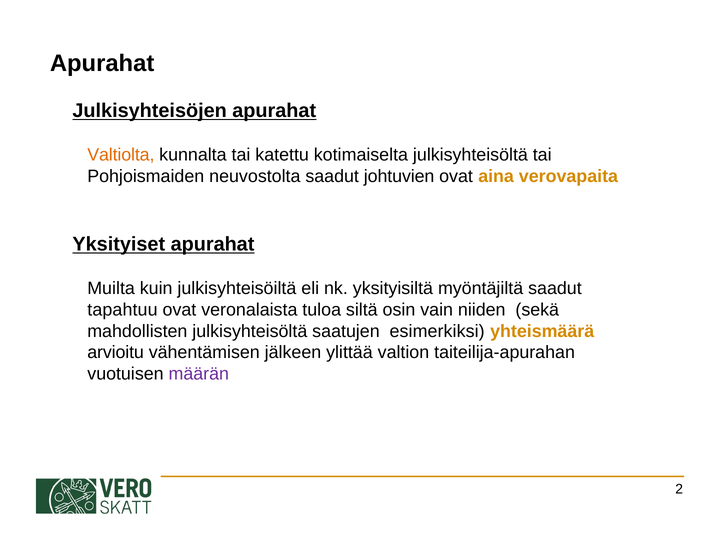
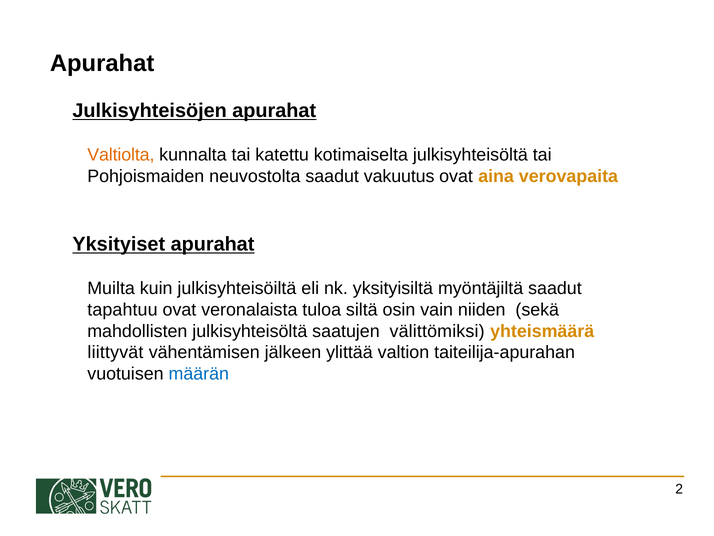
johtuvien: johtuvien -> vakuutus
esimerkiksi: esimerkiksi -> välittömiksi
arvioitu: arvioitu -> liittyvät
määrän colour: purple -> blue
